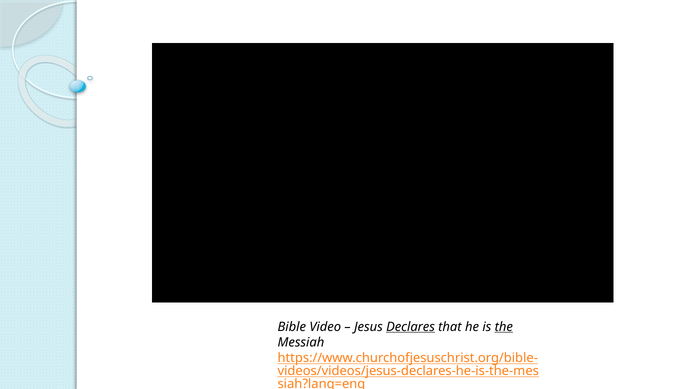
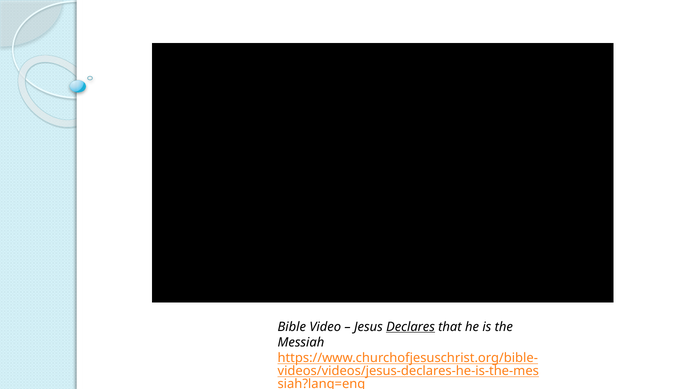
the underline: present -> none
